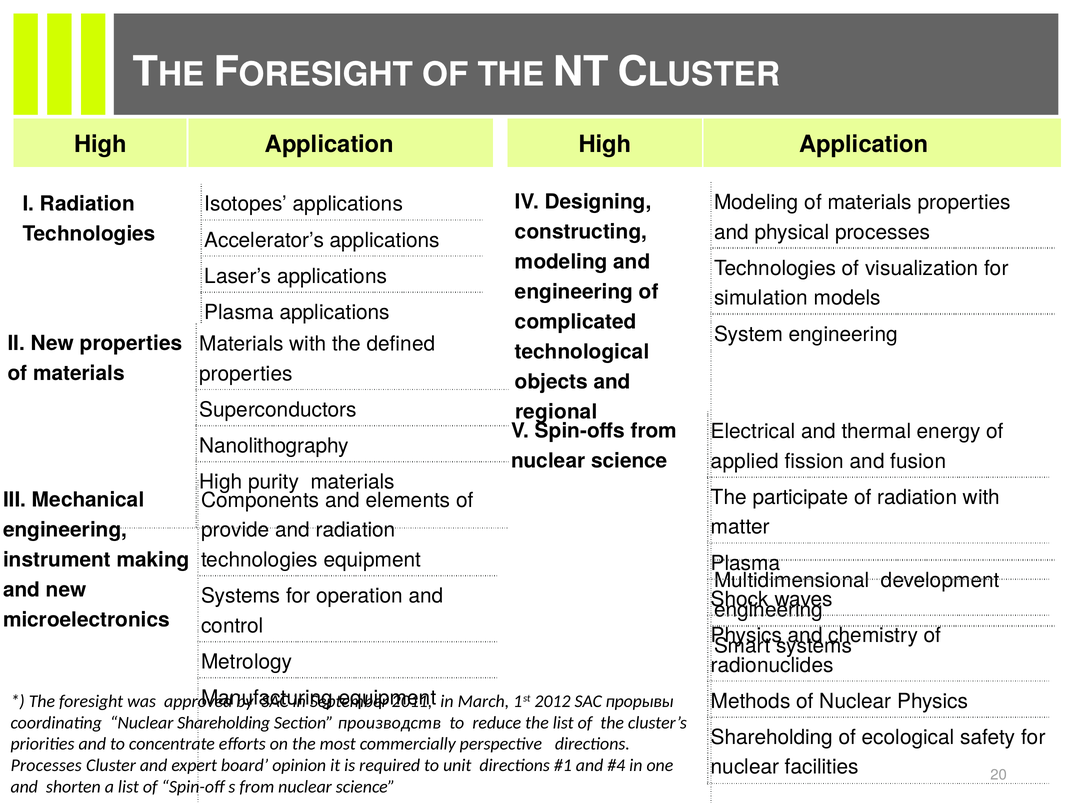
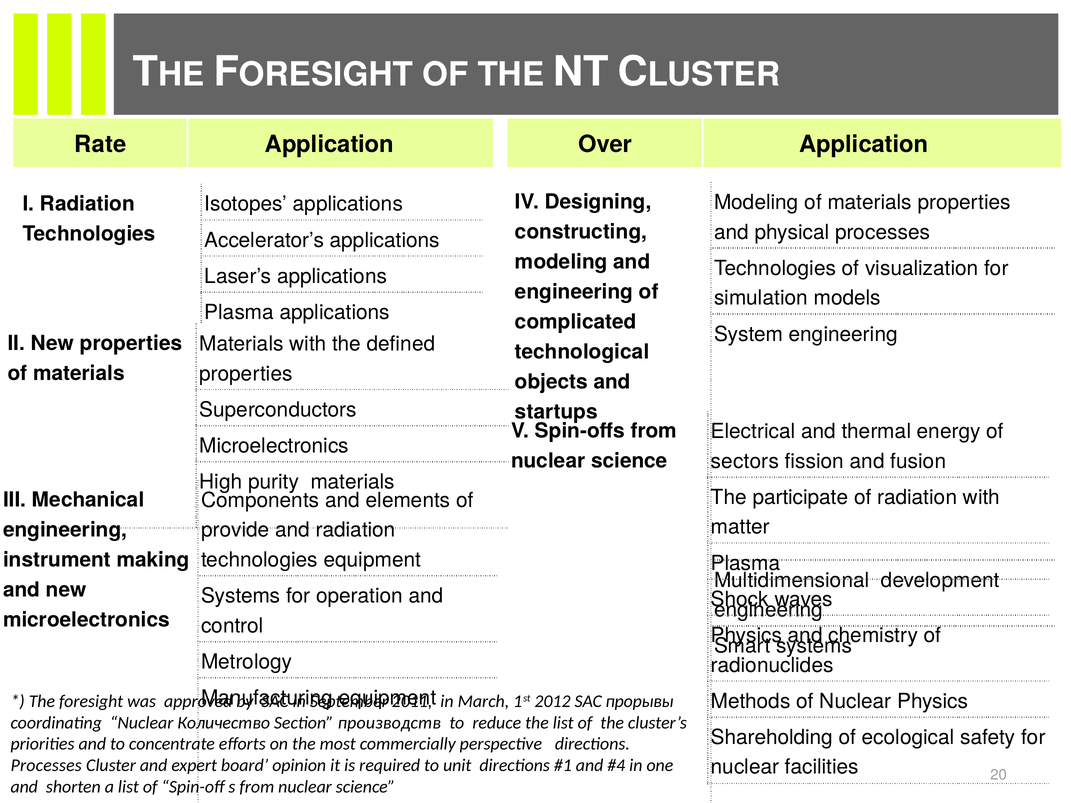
High at (100, 145): High -> Rate
High at (605, 145): High -> Over
regional: regional -> startups
Nanolithography at (274, 446): Nanolithography -> Microelectronics
applied: applied -> sectors
Nuclear Shareholding: Shareholding -> Количество
